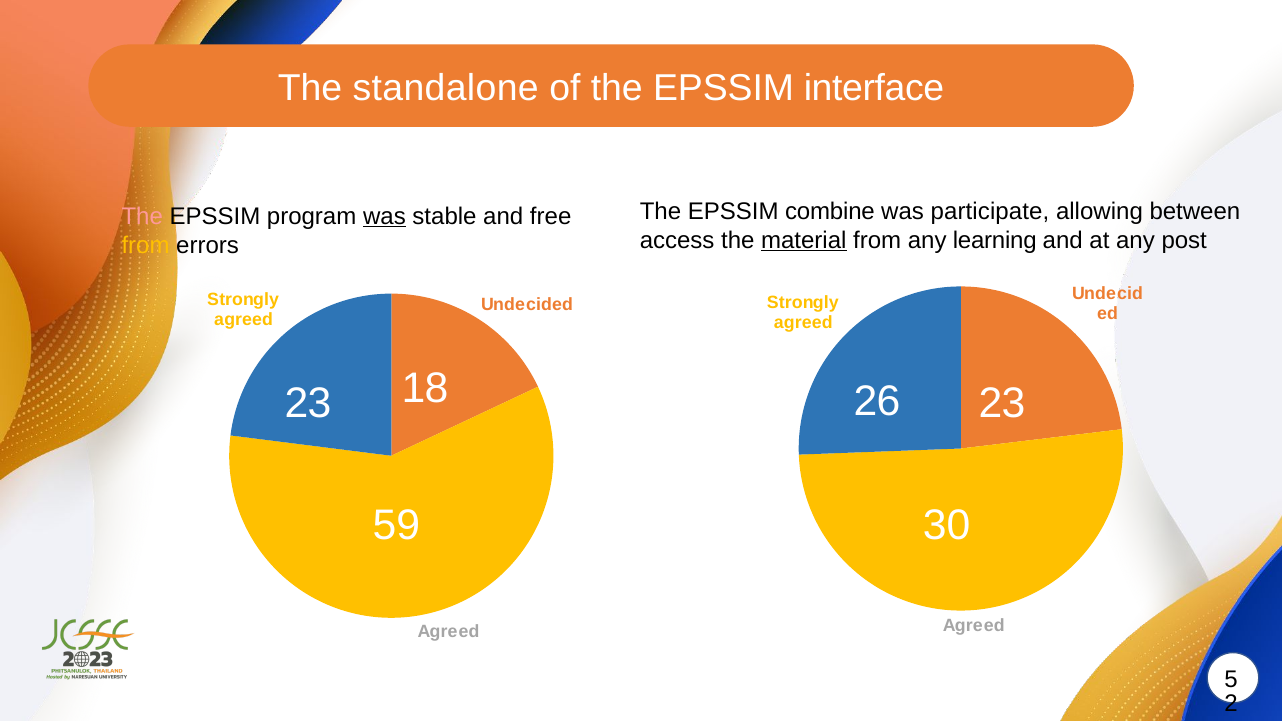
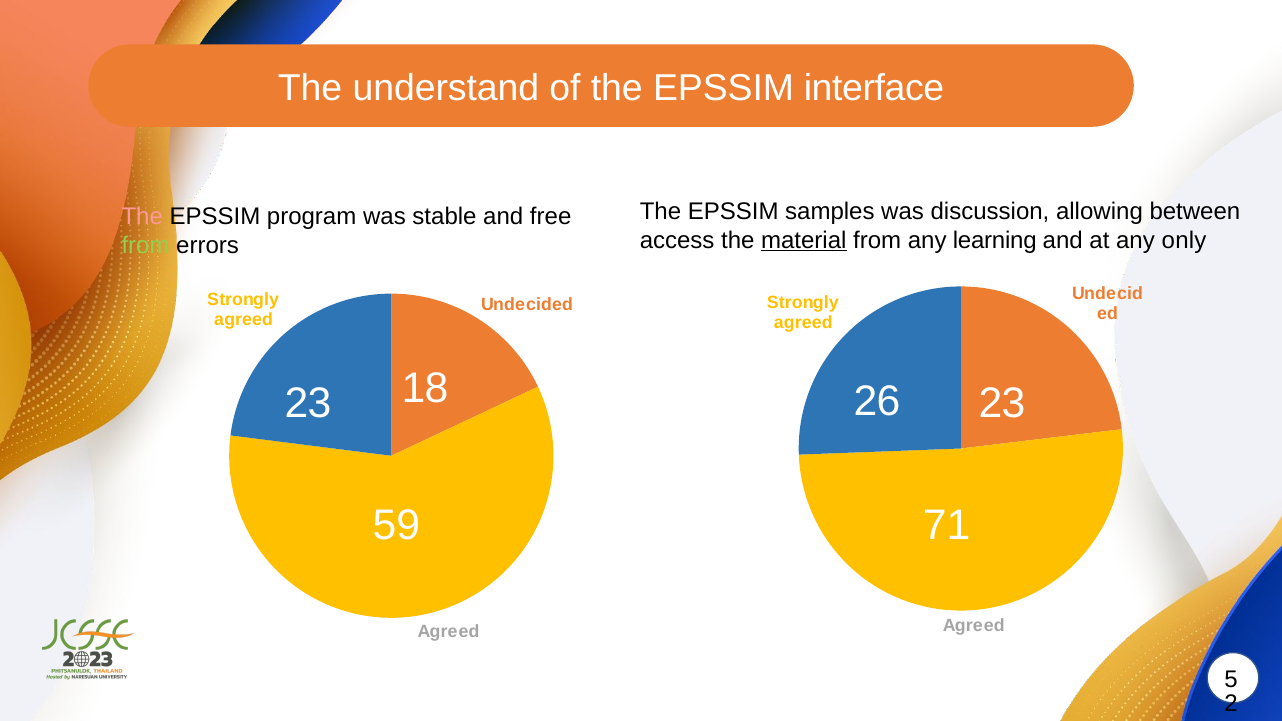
standalone: standalone -> understand
combine: combine -> samples
participate: participate -> discussion
was at (384, 216) underline: present -> none
post: post -> only
from at (146, 245) colour: yellow -> light green
30: 30 -> 71
